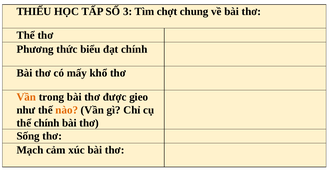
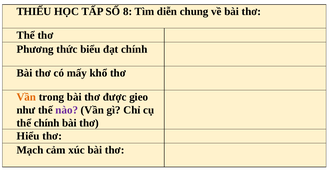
3: 3 -> 8
chợt: chợt -> diễn
nào colour: orange -> purple
Sống: Sống -> Hiểu
